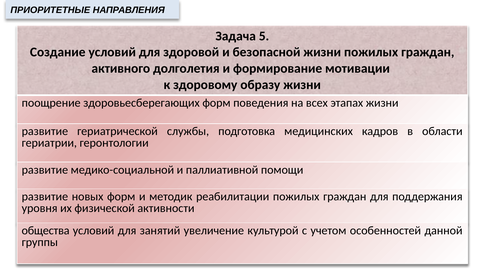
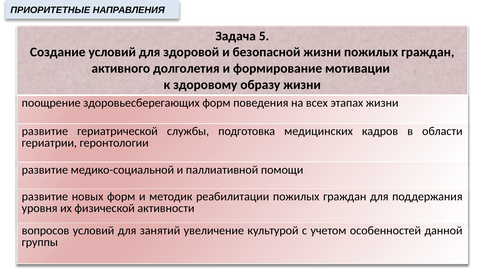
общества: общества -> вопросов
